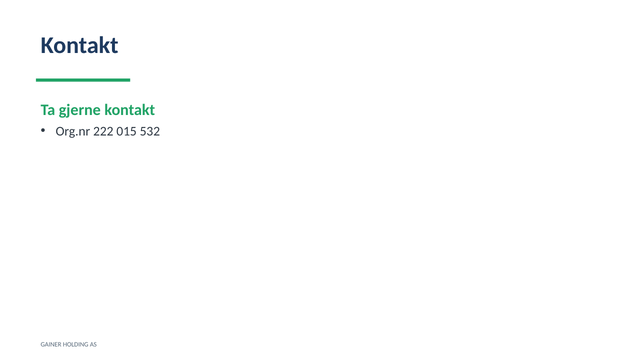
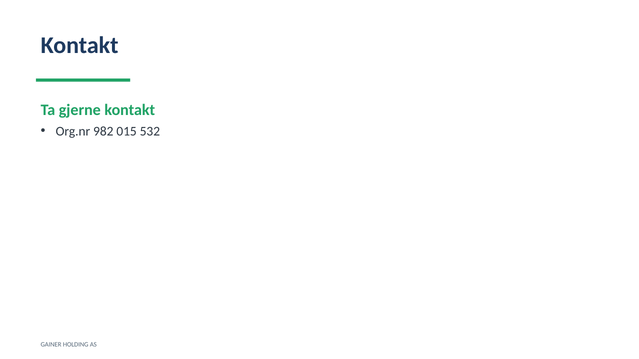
222: 222 -> 982
